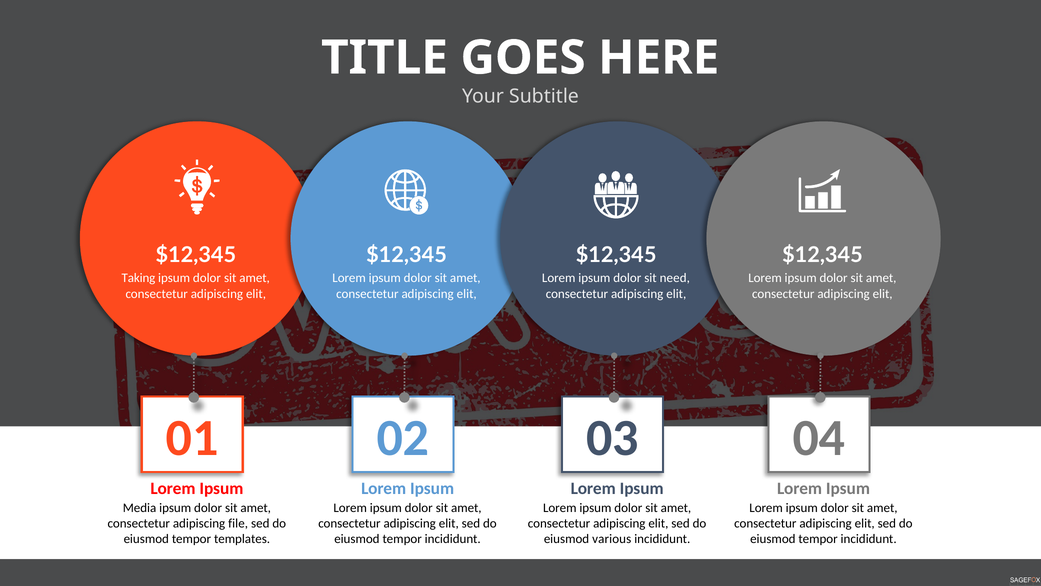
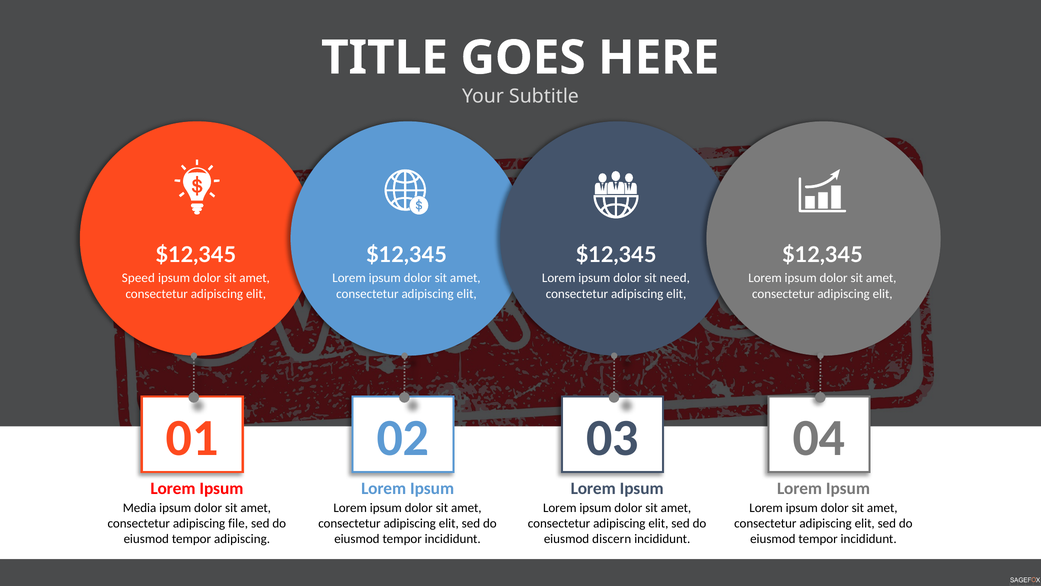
Taking: Taking -> Speed
tempor templates: templates -> adipiscing
various: various -> discern
